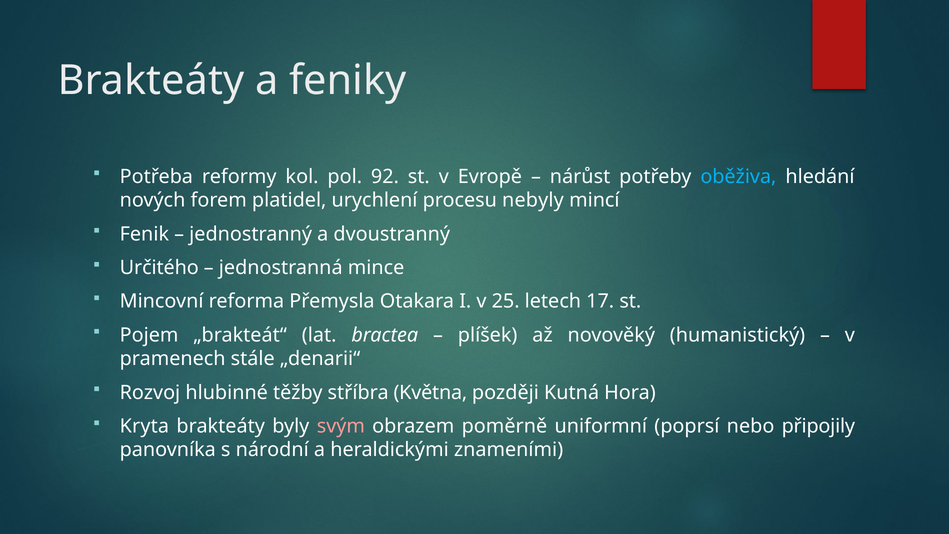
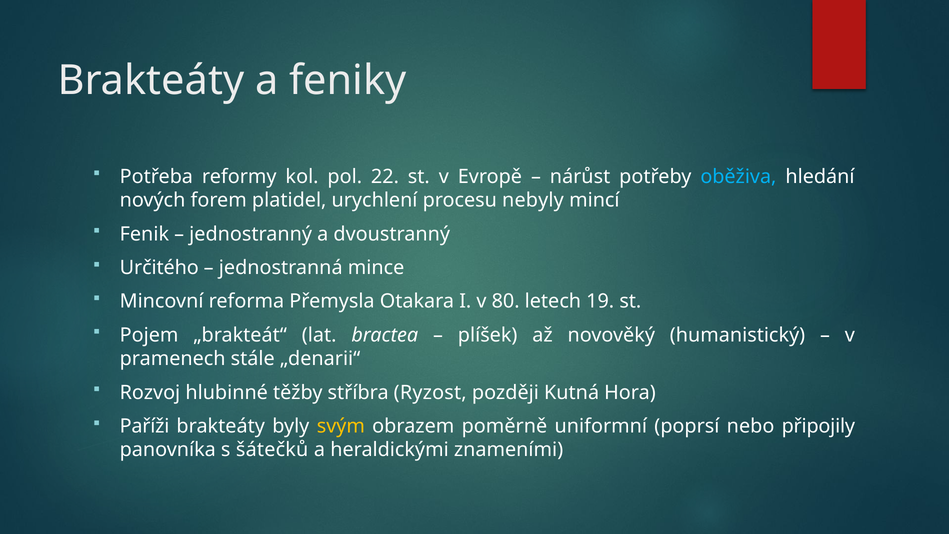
92: 92 -> 22
25: 25 -> 80
17: 17 -> 19
Května: Května -> Ryzost
Kryta: Kryta -> Paříži
svým colour: pink -> yellow
národní: národní -> šátečků
